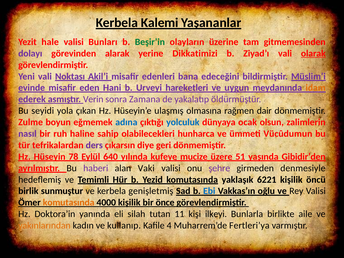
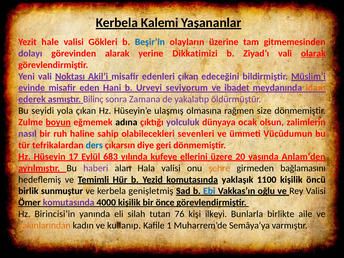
Bunları: Bunları -> Gökleri
Beşir’in colour: green -> blue
edenleri bana: bana -> çıkan
hareketleri: hareketleri -> seviyorum
uygun: uygun -> ibadet
Verin: Verin -> Bilinç
dair: dair -> size
boyun underline: none -> present
adına colour: blue -> black
yolculuk colour: blue -> purple
hunharca: hunharca -> sevenleri
ders colour: purple -> blue
78: 78 -> 17
640: 640 -> 683
mucize: mucize -> ellerini
51: 51 -> 20
Gibidir’den: Gibidir’den -> Anlam’den
Vaki: Vaki -> Hala
şehre colour: purple -> orange
denmesiyle: denmesiyle -> bağlamasını
6221: 6221 -> 1100
komutasında at (69, 203) colour: orange -> purple
Doktora’in: Doktora’in -> Birincisi’in
11: 11 -> 76
4: 4 -> 1
Fertleri’ya: Fertleri’ya -> Semâya’ya
